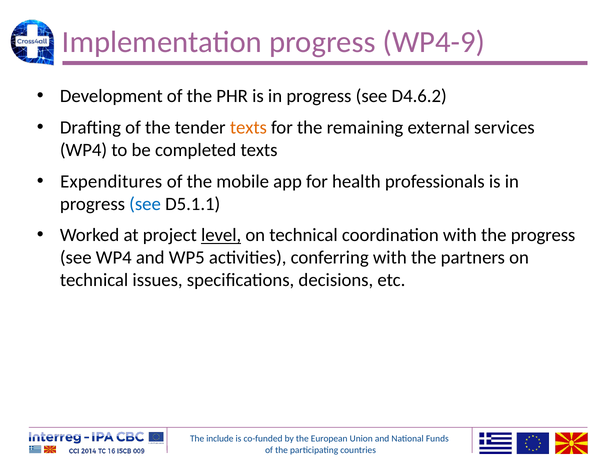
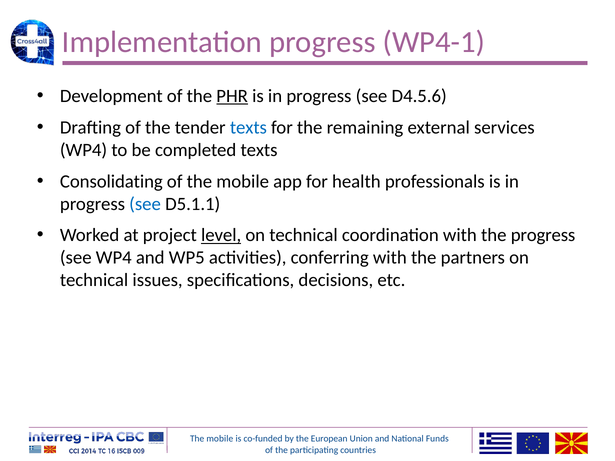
WP4-9: WP4-9 -> WP4-1
PHR underline: none -> present
D4.6.2: D4.6.2 -> D4.5.6
texts at (248, 128) colour: orange -> blue
Expenditures: Expenditures -> Consolidating
include at (220, 439): include -> mobile
